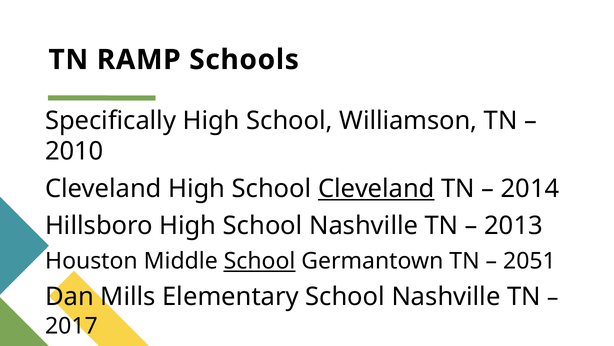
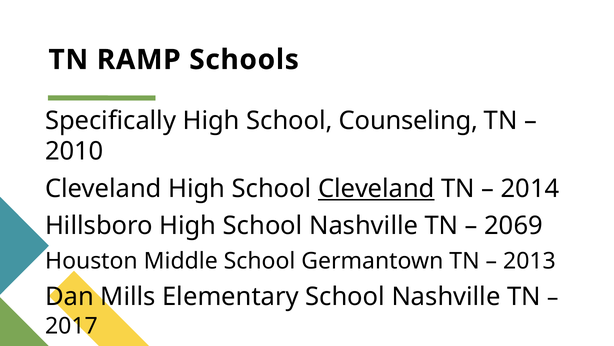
Williamson: Williamson -> Counseling
2013: 2013 -> 2069
School at (260, 261) underline: present -> none
2051: 2051 -> 2013
